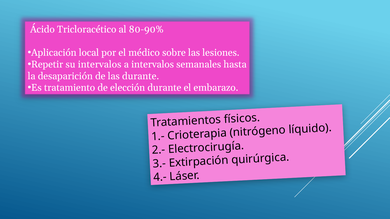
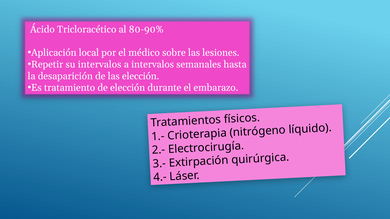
las durante: durante -> elección
